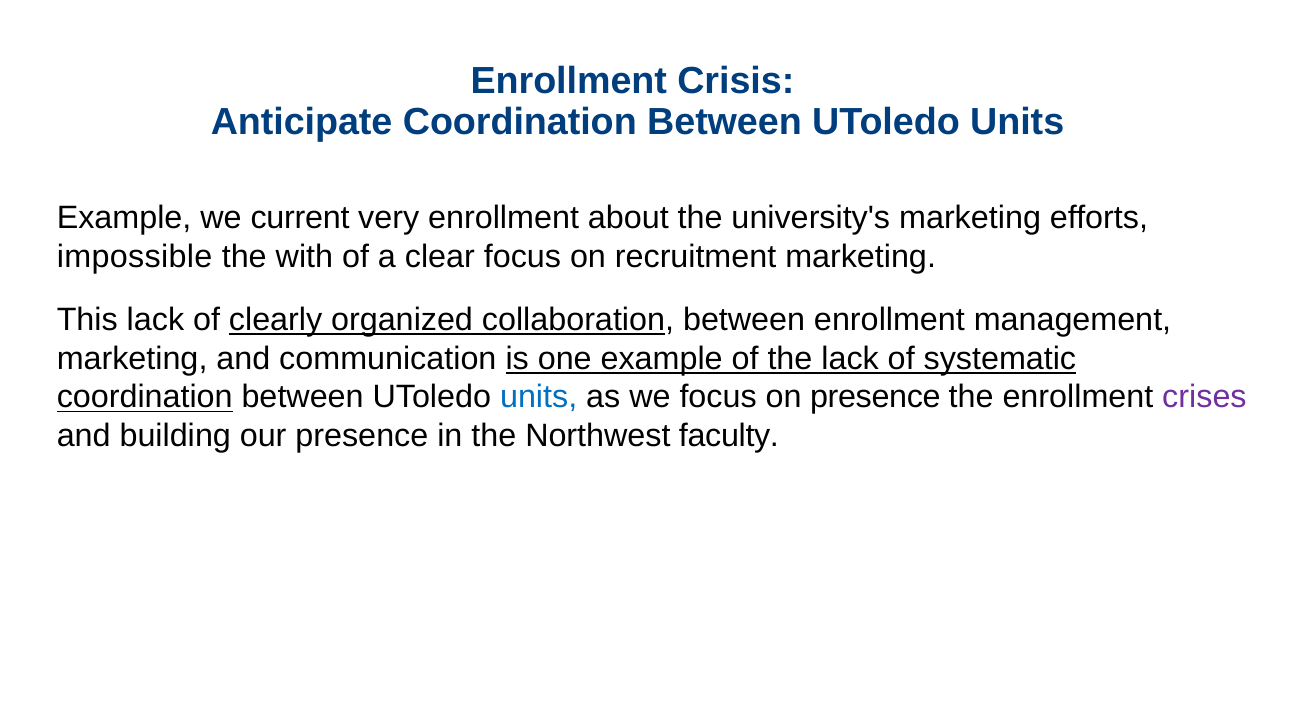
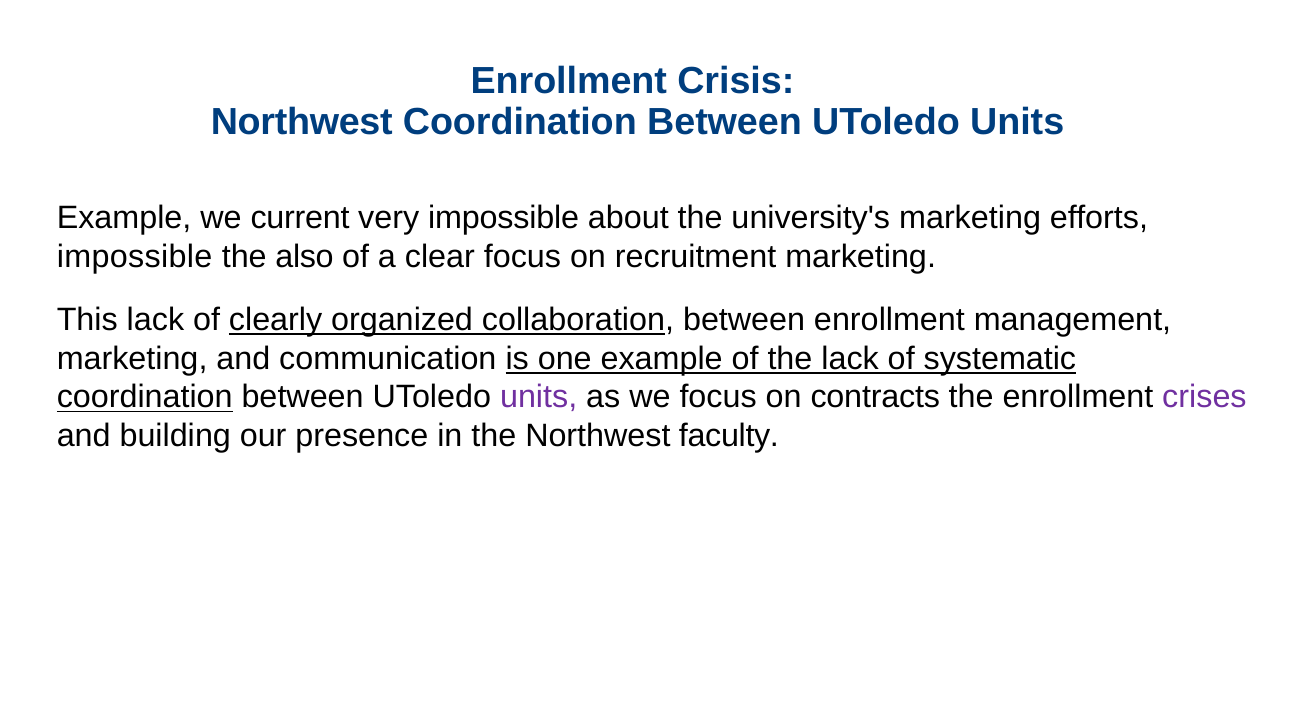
Anticipate at (302, 122): Anticipate -> Northwest
very enrollment: enrollment -> impossible
with: with -> also
units at (539, 397) colour: blue -> purple
on presence: presence -> contracts
